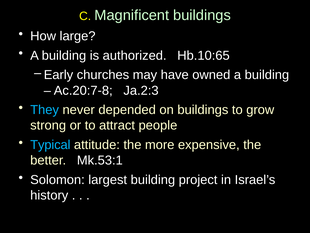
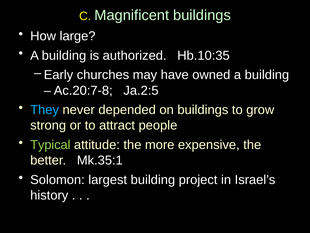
Hb.10:65: Hb.10:65 -> Hb.10:35
Ja.2:3: Ja.2:3 -> Ja.2:5
Typical colour: light blue -> light green
Mk.53:1: Mk.53:1 -> Mk.35:1
